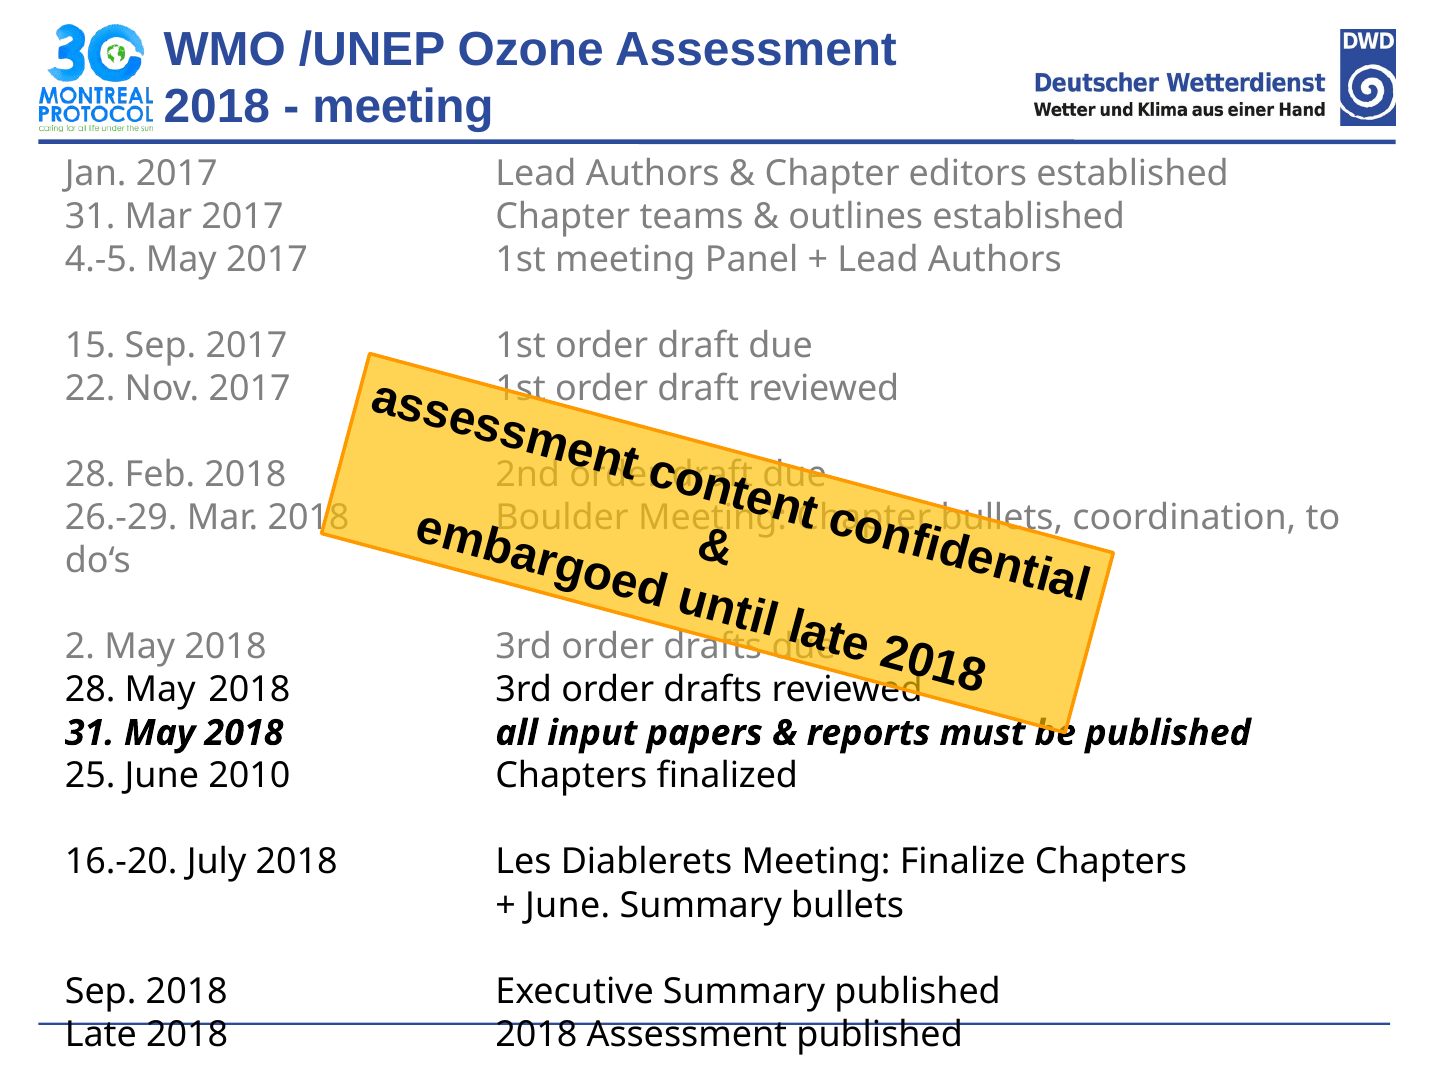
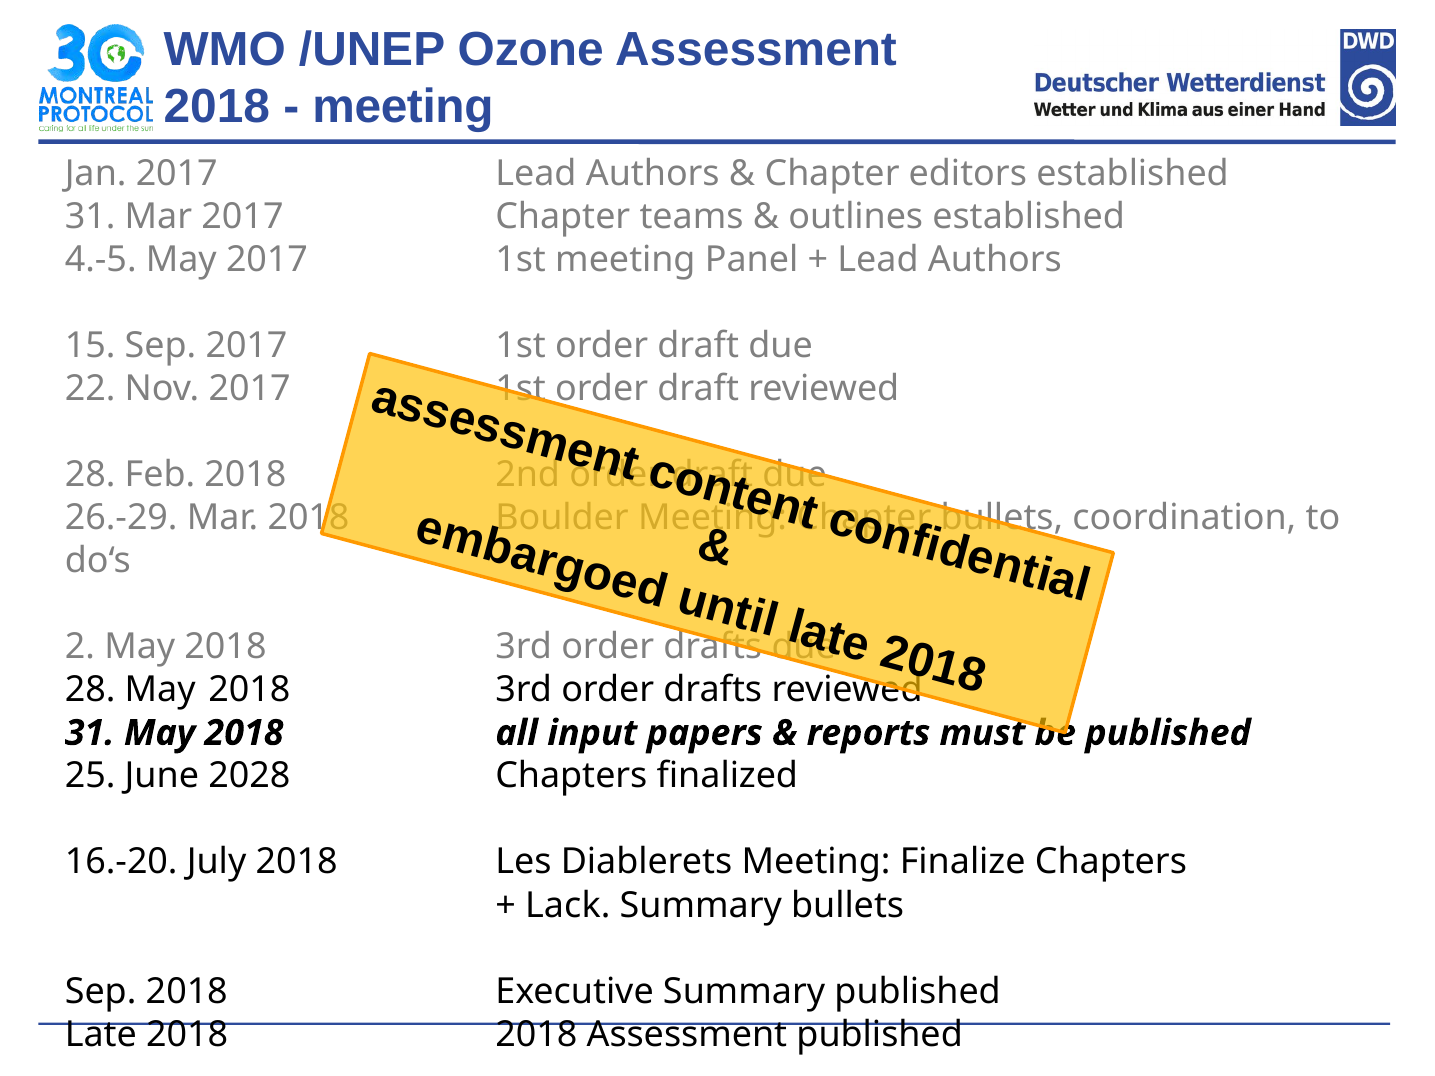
2010: 2010 -> 2028
June at (568, 905): June -> Lack
